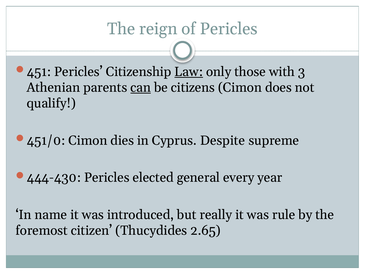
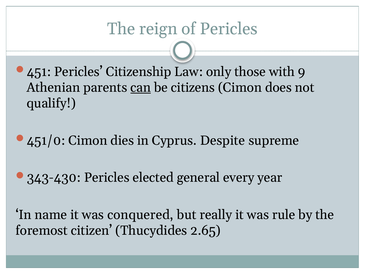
Law underline: present -> none
3: 3 -> 9
444-430: 444-430 -> 343-430
introduced: introduced -> conquered
